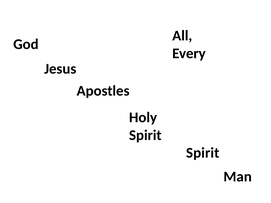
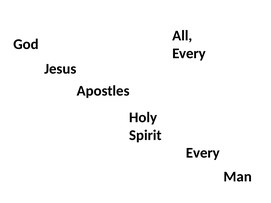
Spirit at (203, 153): Spirit -> Every
